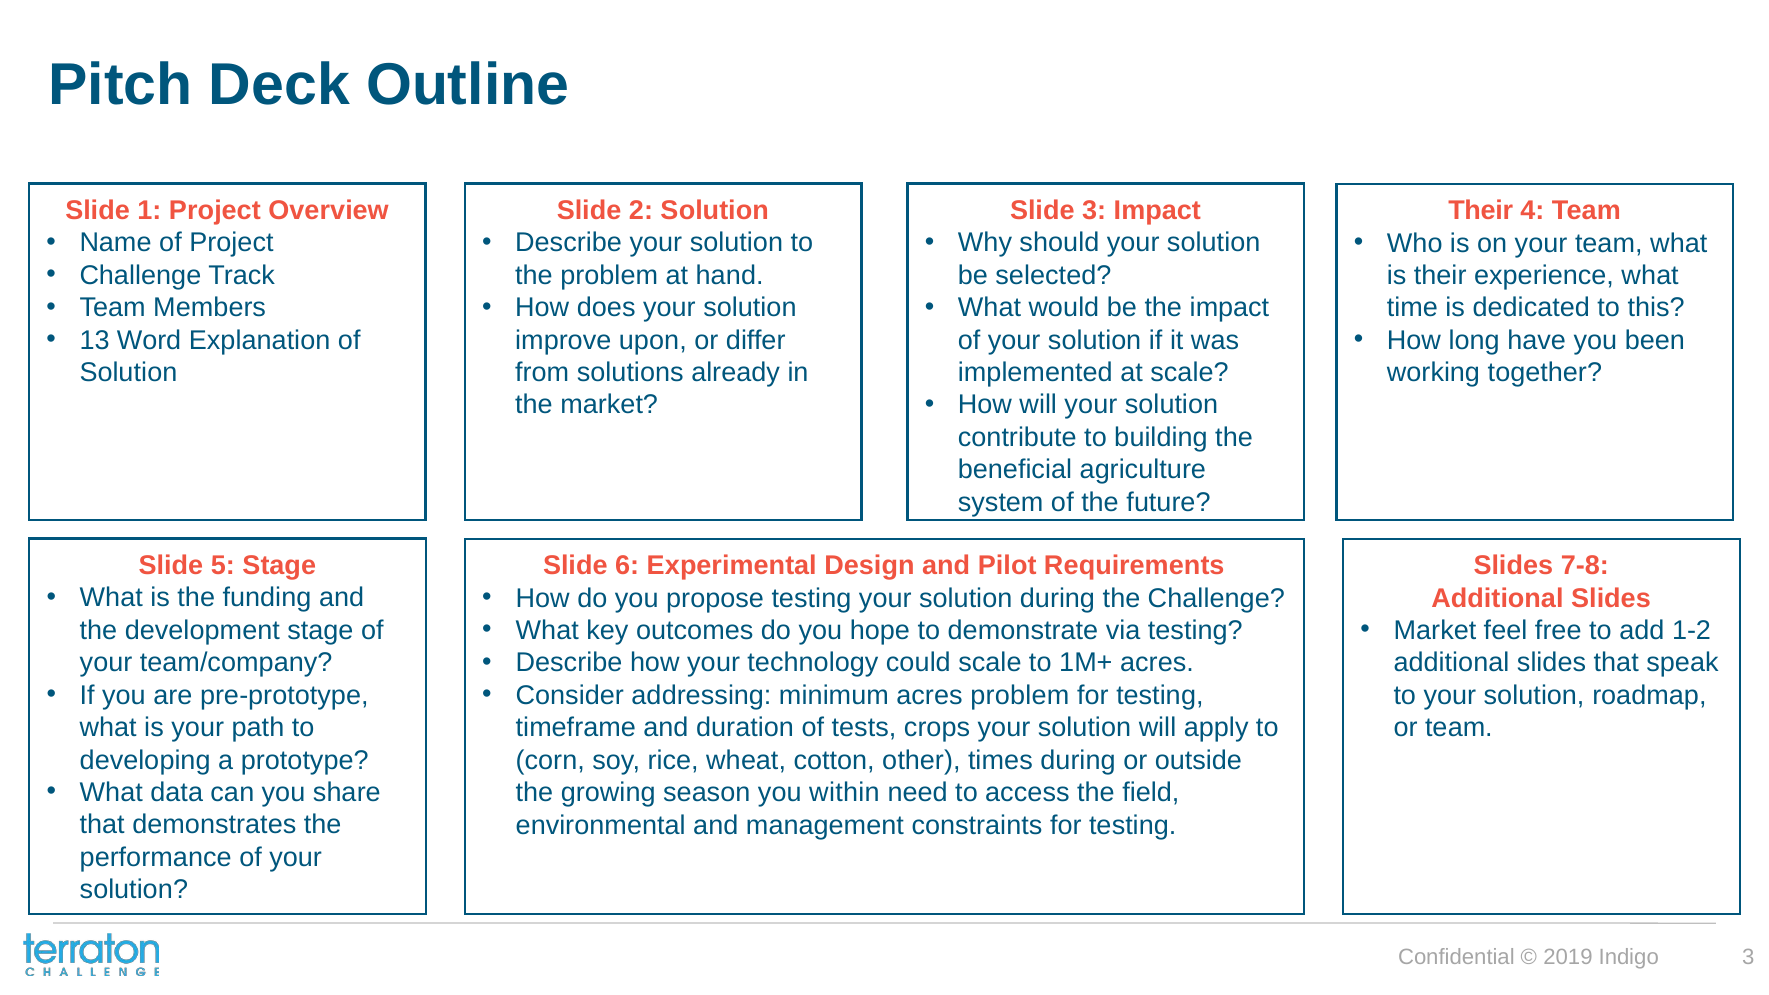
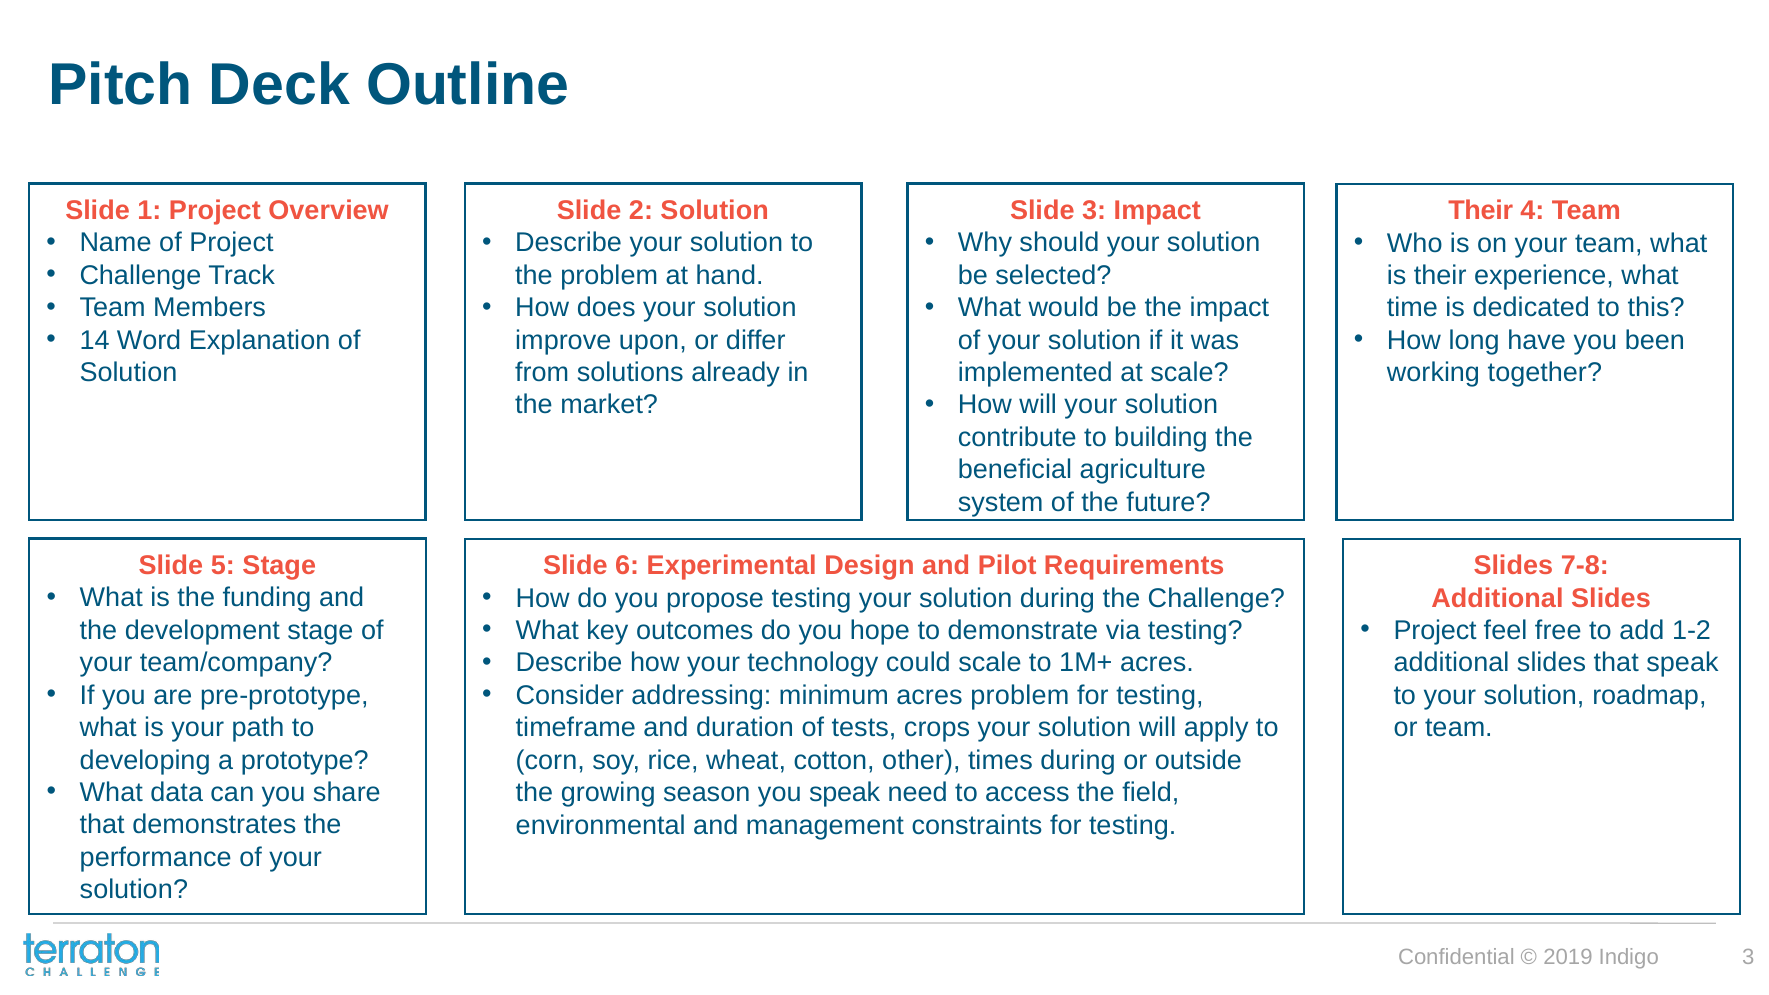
13: 13 -> 14
Market at (1435, 631): Market -> Project
you within: within -> speak
